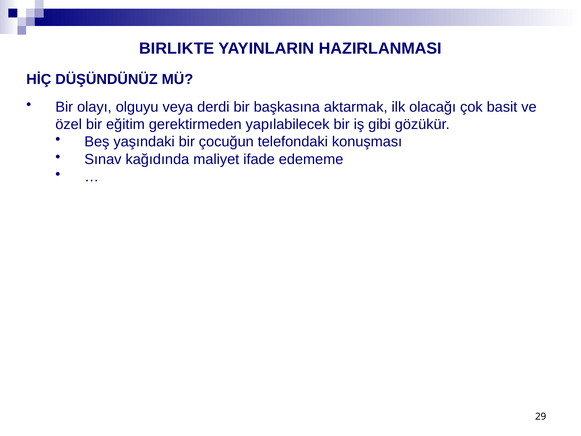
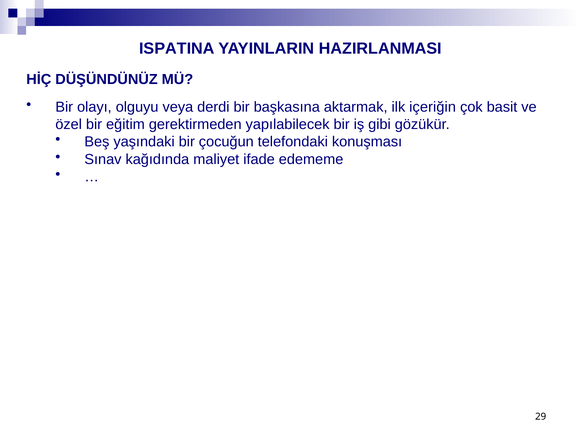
BIRLIKTE: BIRLIKTE -> ISPATINA
olacağı: olacağı -> içeriğin
